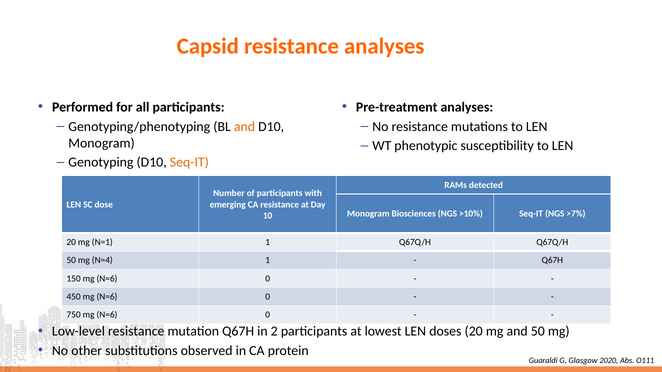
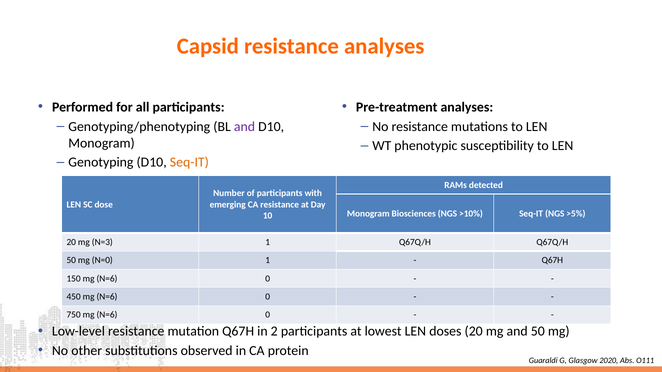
and at (245, 127) colour: orange -> purple
>7%: >7% -> >5%
N=1: N=1 -> N=3
N=4: N=4 -> N=0
